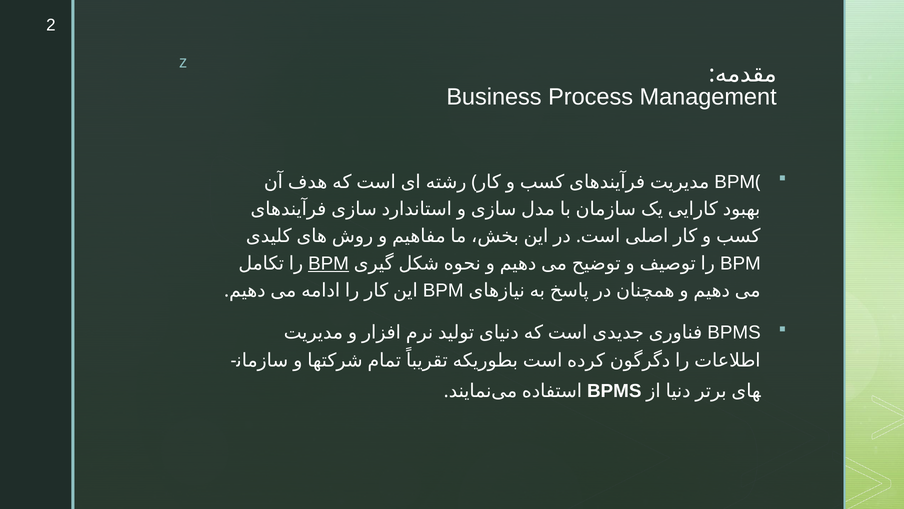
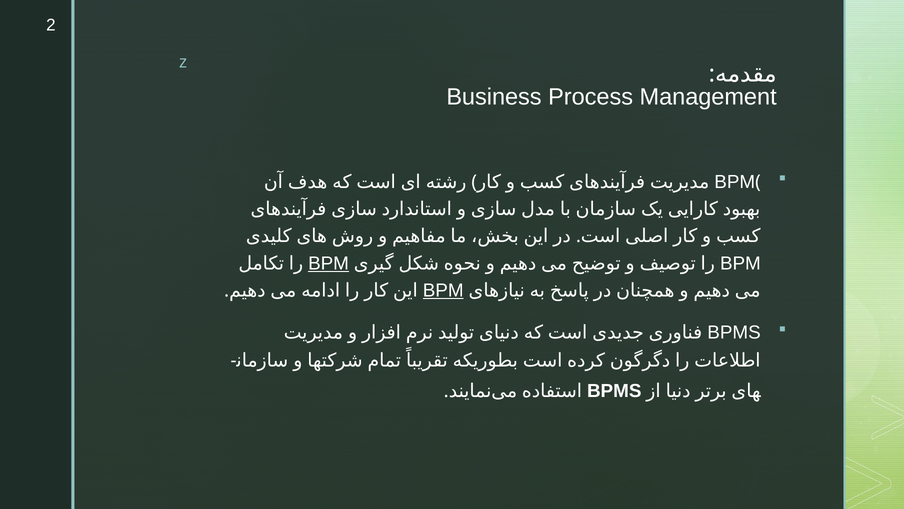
BPM at (443, 290) underline: none -> present
